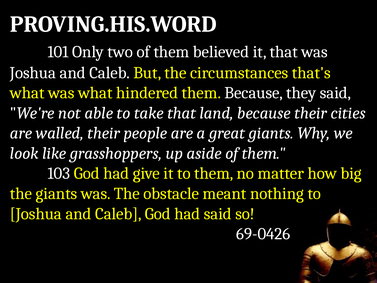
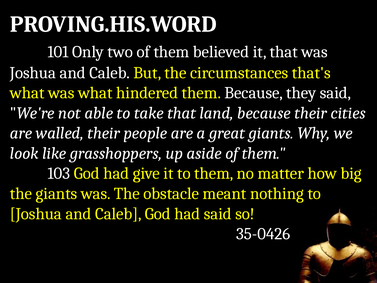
69-0426: 69-0426 -> 35-0426
